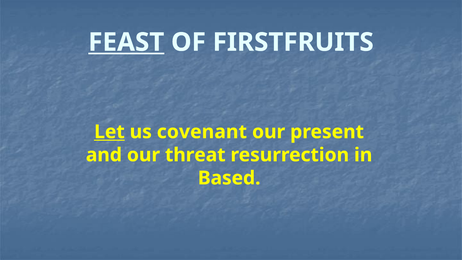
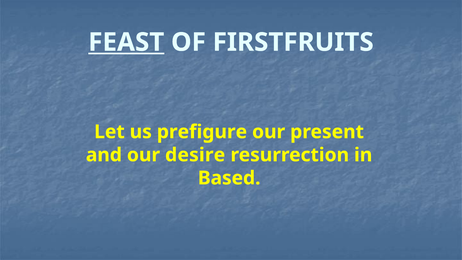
Let underline: present -> none
covenant: covenant -> prefigure
threat: threat -> desire
